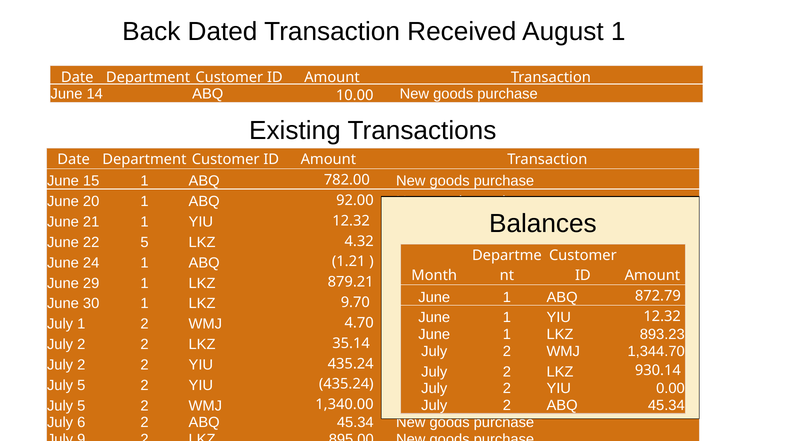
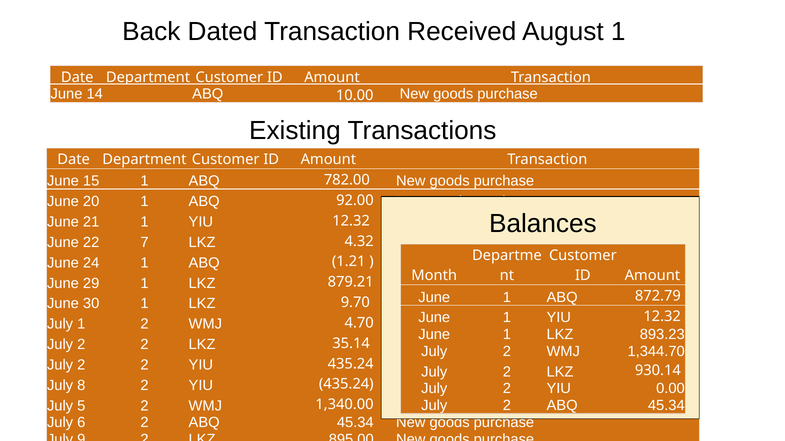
22 5: 5 -> 7
5 at (81, 386): 5 -> 8
